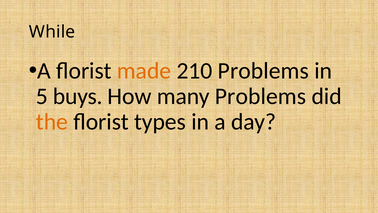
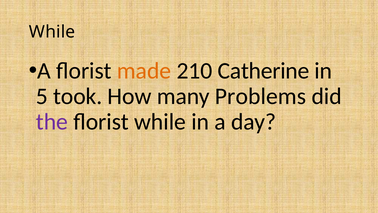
210 Problems: Problems -> Catherine
buys: buys -> took
the colour: orange -> purple
florist types: types -> while
